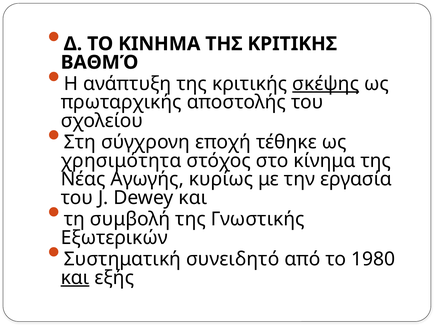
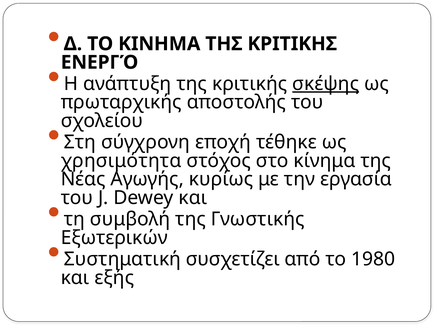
ΒΑΘΜΌ: ΒΑΘΜΌ -> ΕΝΕΡΓΌ
συνειδητό: συνειδητό -> συσχετίζει
και at (75, 277) underline: present -> none
